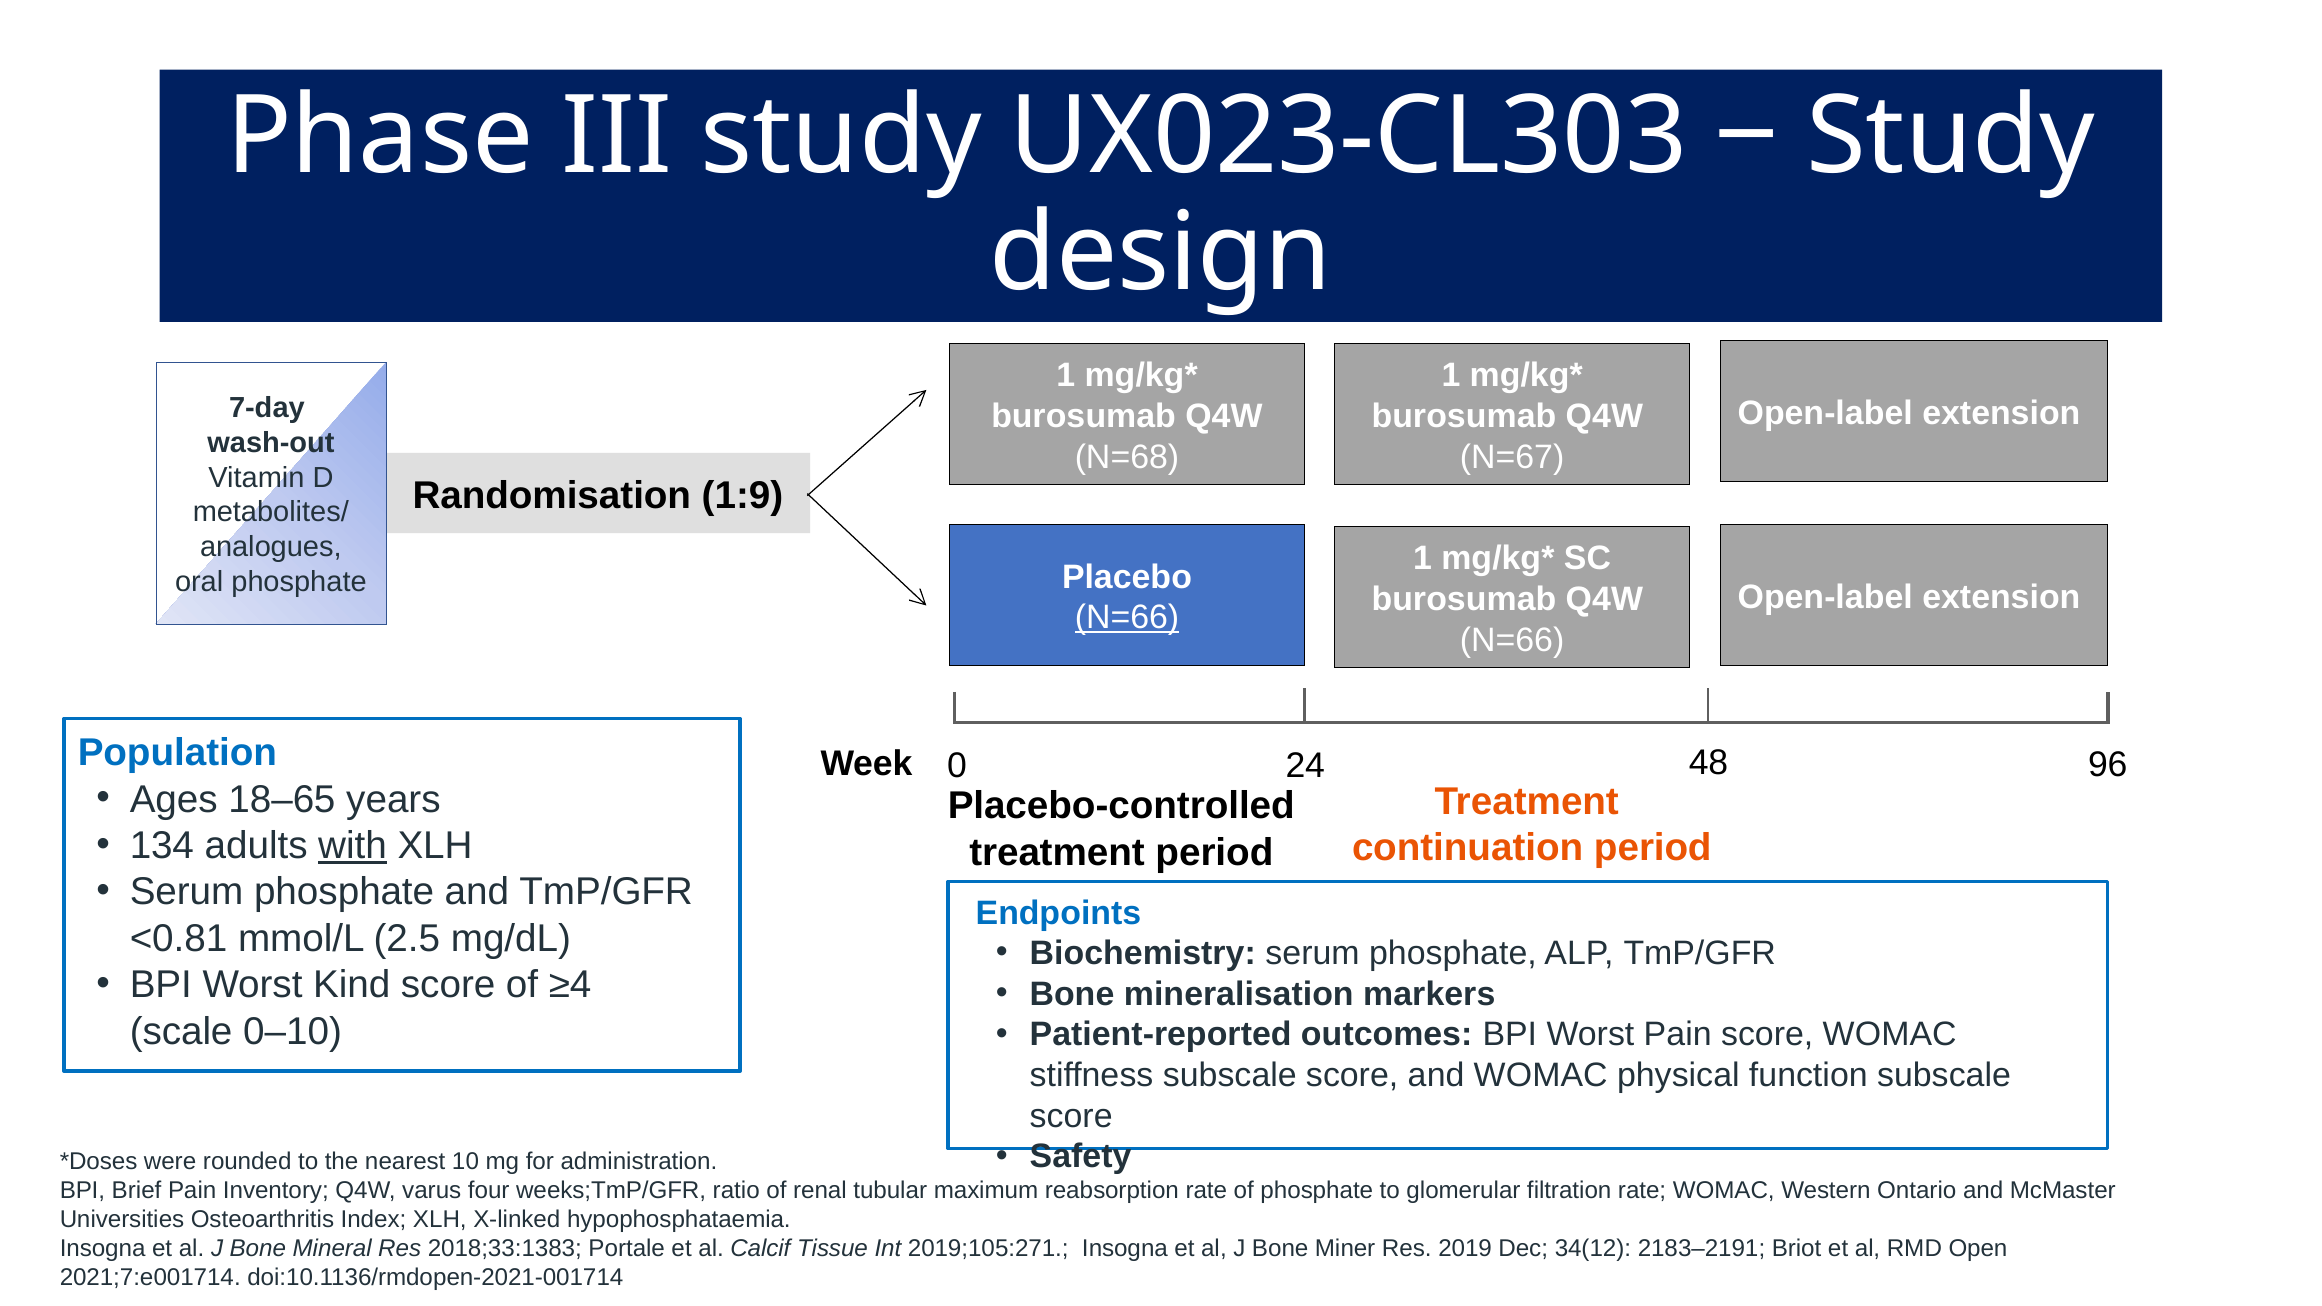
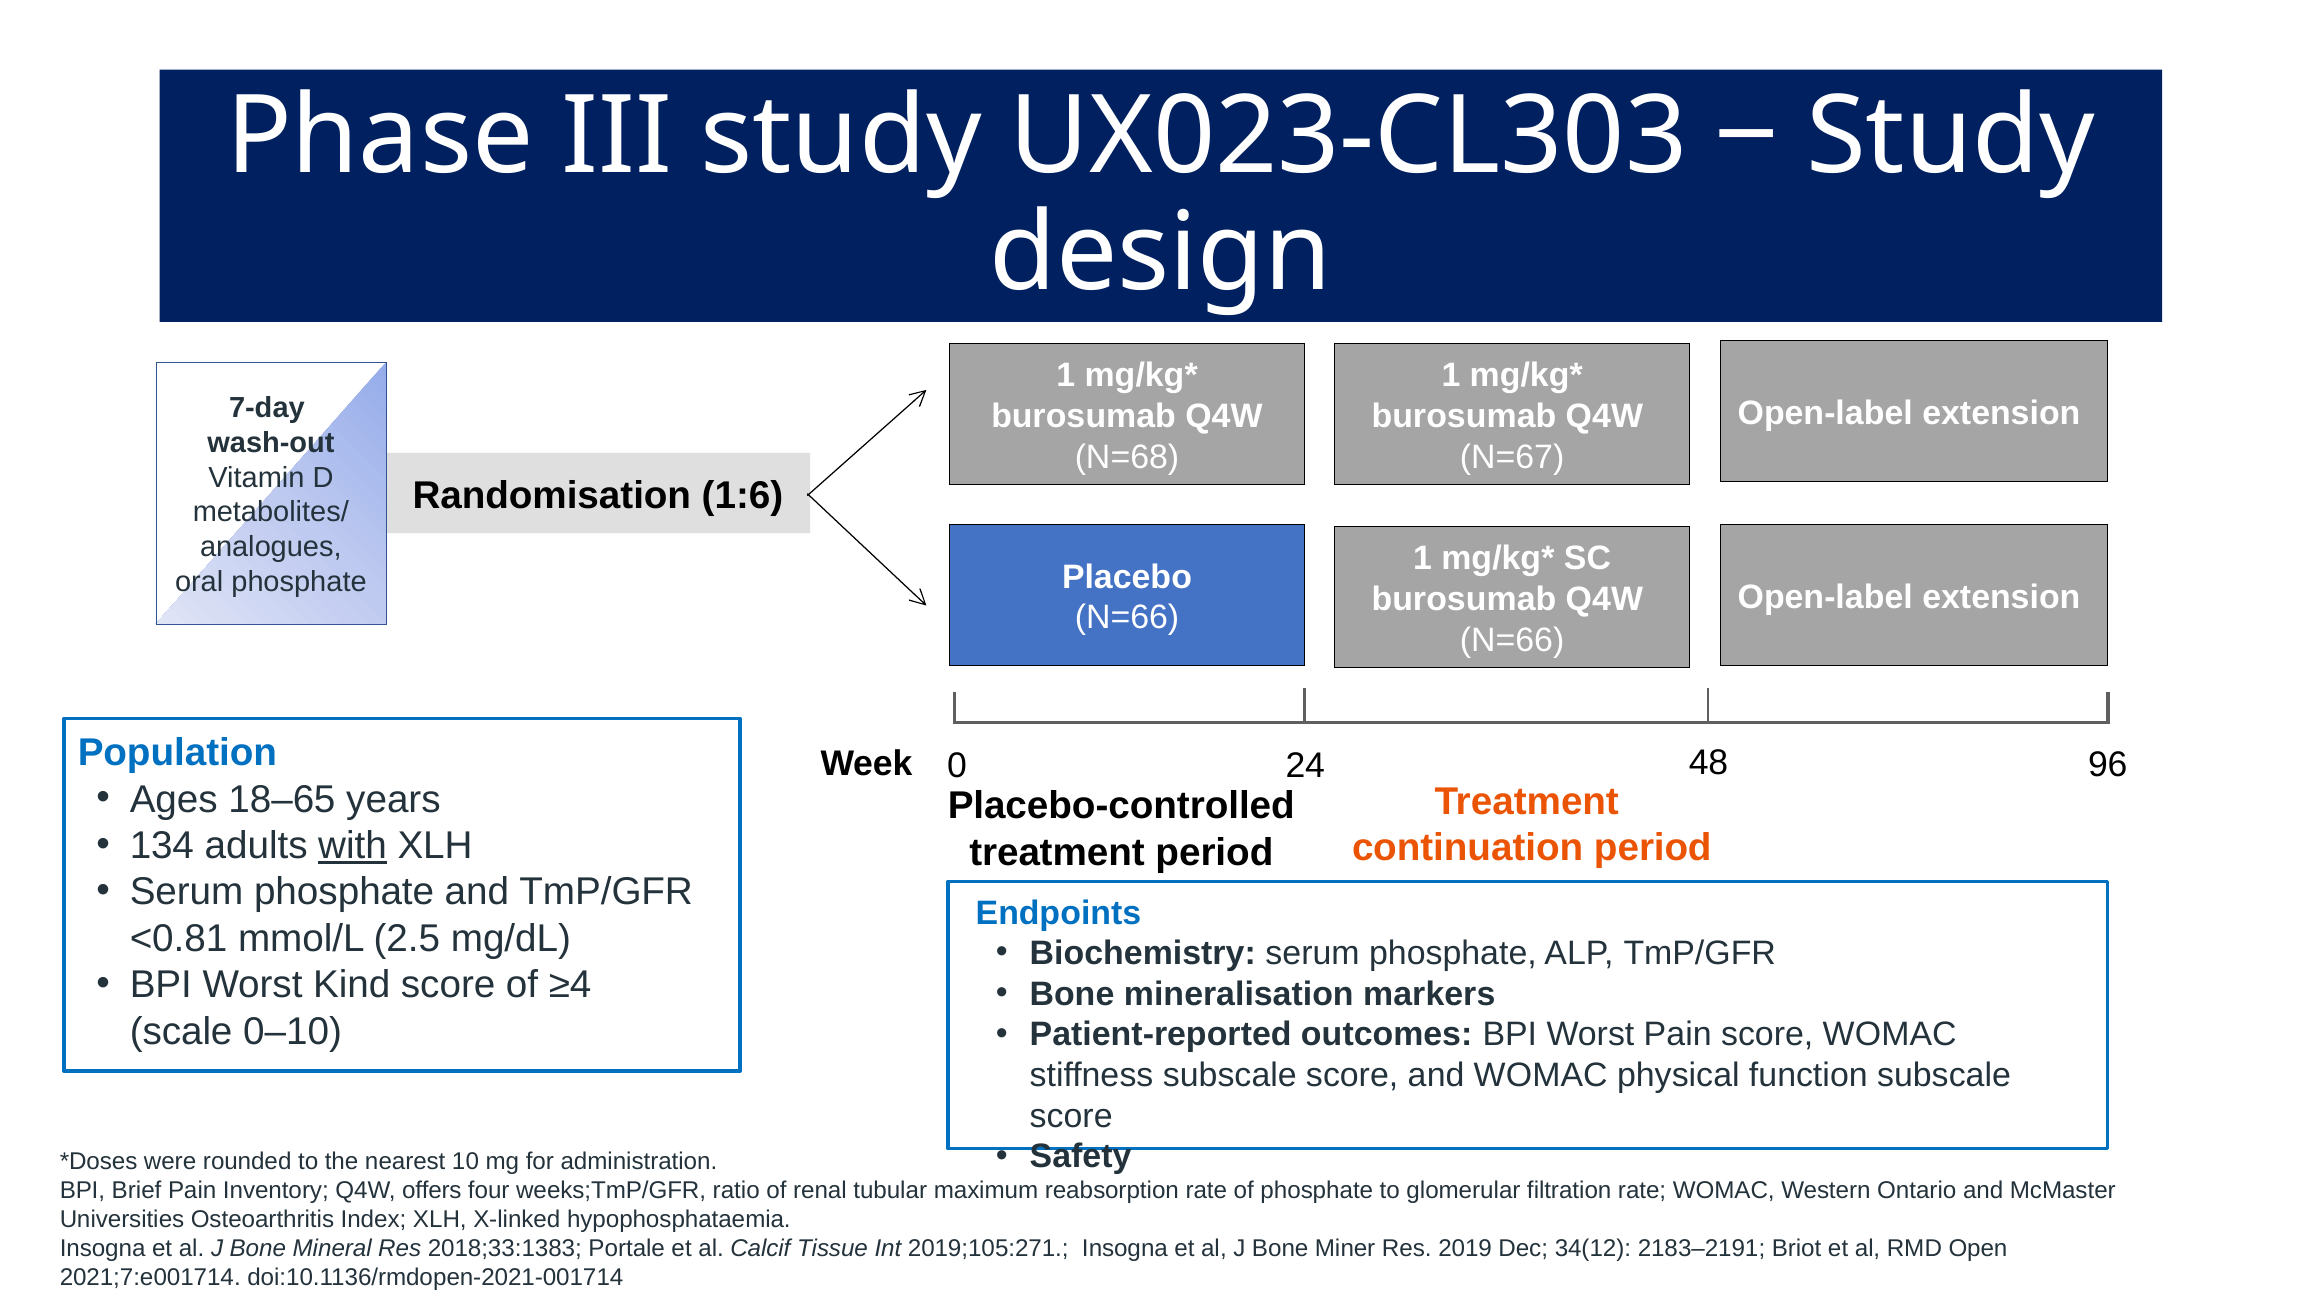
1:9: 1:9 -> 1:6
N=66 at (1127, 618) underline: present -> none
varus: varus -> offers
